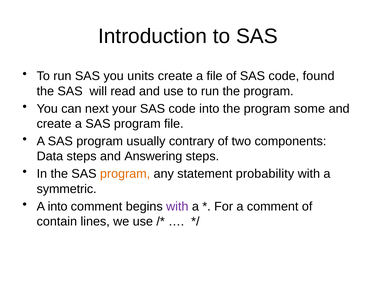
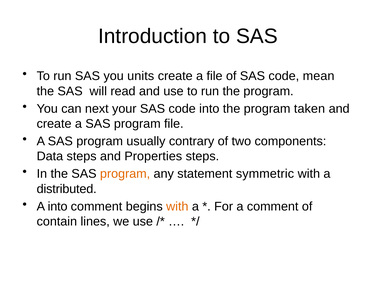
found: found -> mean
some: some -> taken
Answering: Answering -> Properties
probability: probability -> symmetric
symmetric: symmetric -> distributed
with at (177, 206) colour: purple -> orange
